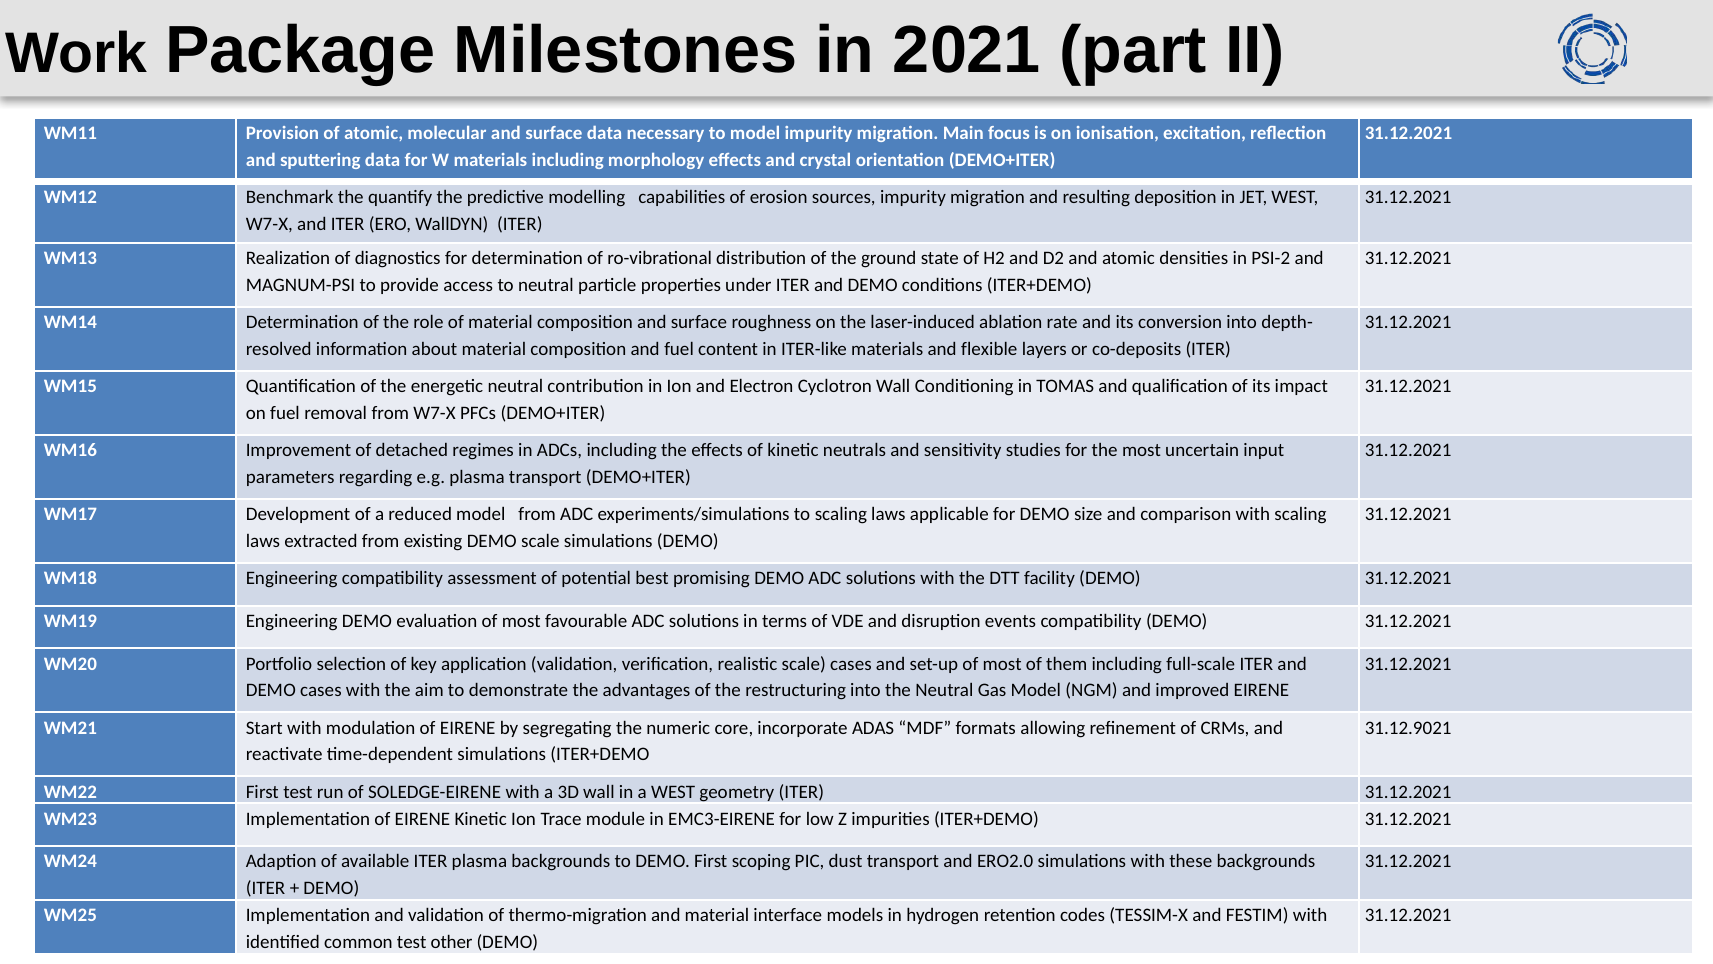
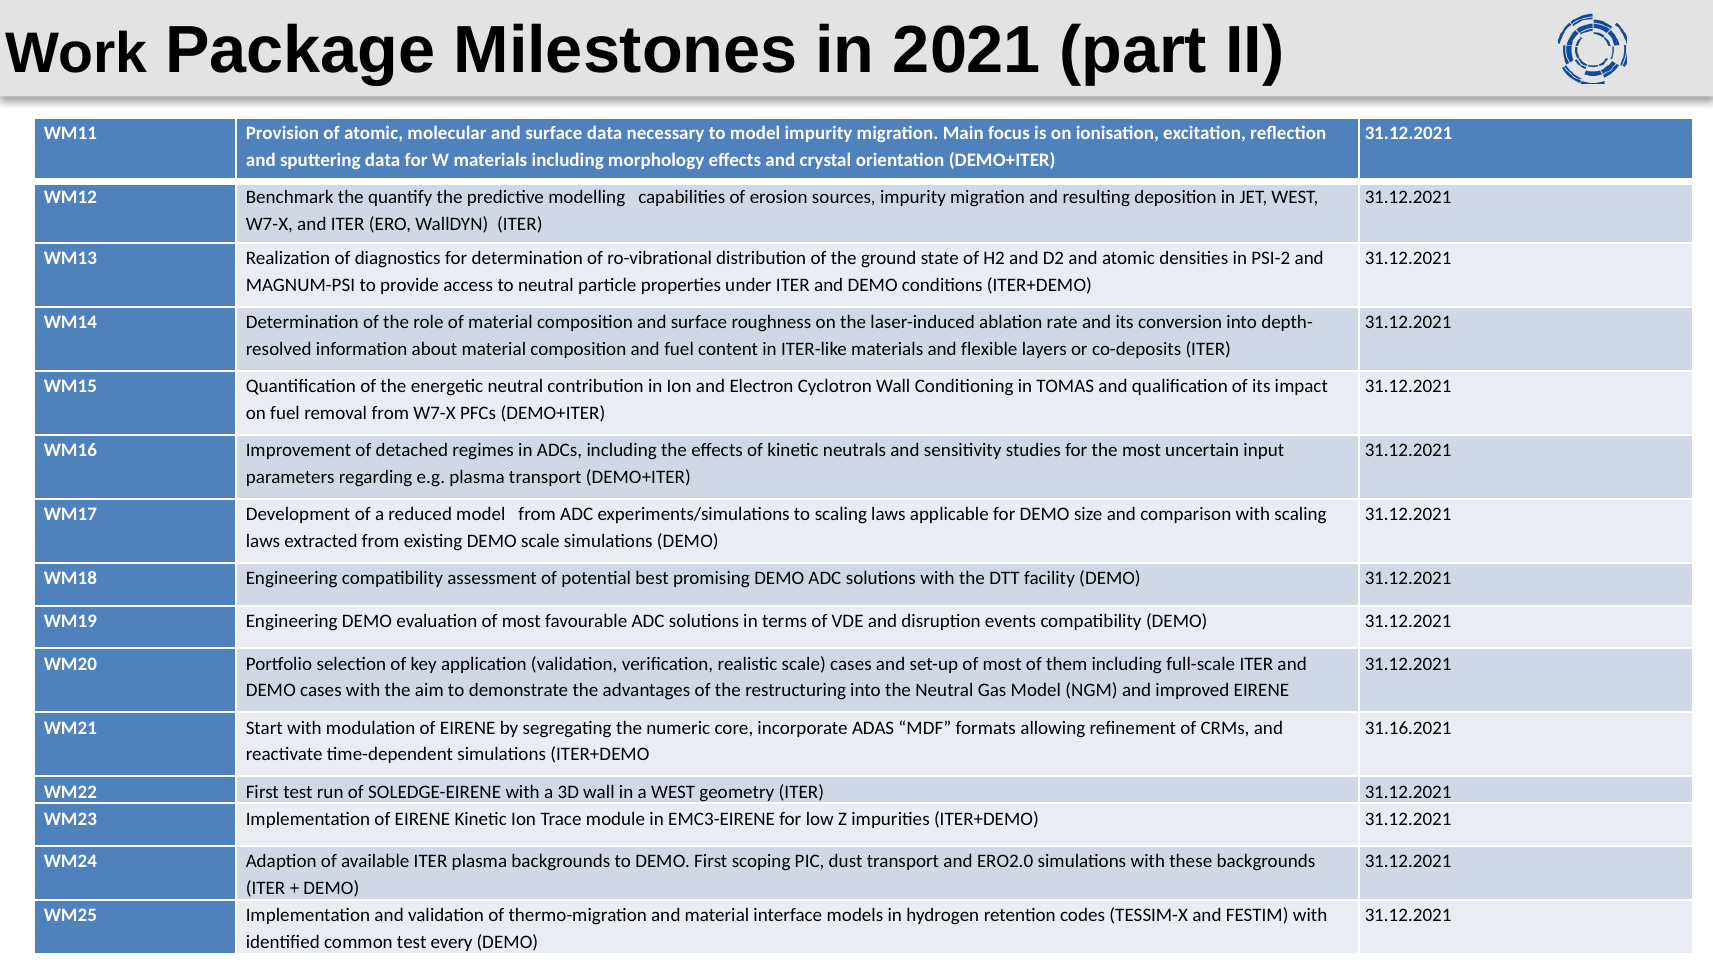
31.12.9021: 31.12.9021 -> 31.16.2021
other: other -> every
